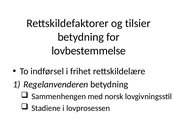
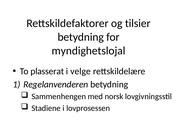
lovbestemmelse: lovbestemmelse -> myndighetslojal
indførsel: indførsel -> plasserat
frihet: frihet -> velge
